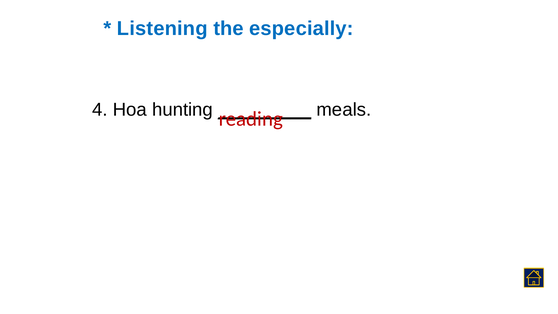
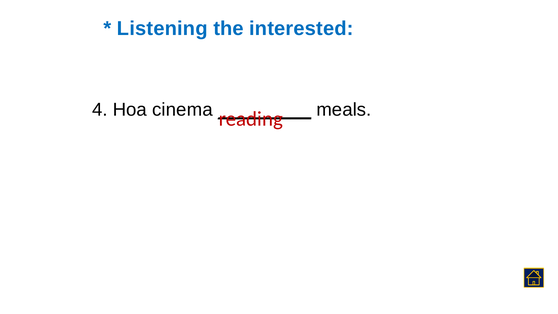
especially: especially -> interested
hunting: hunting -> cinema
